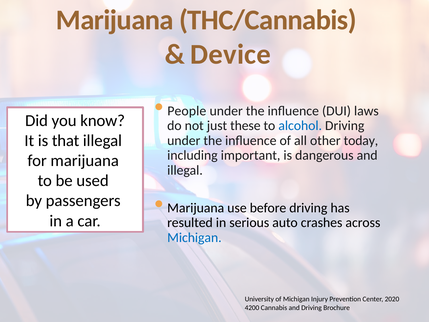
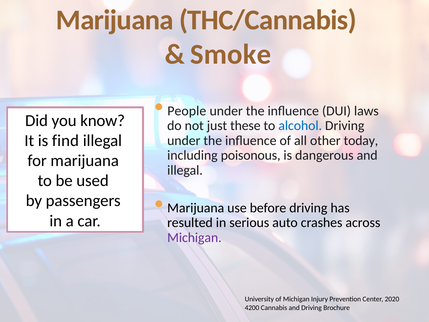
Device: Device -> Smoke
that: that -> find
important: important -> poisonous
Michigan at (194, 237) colour: blue -> purple
